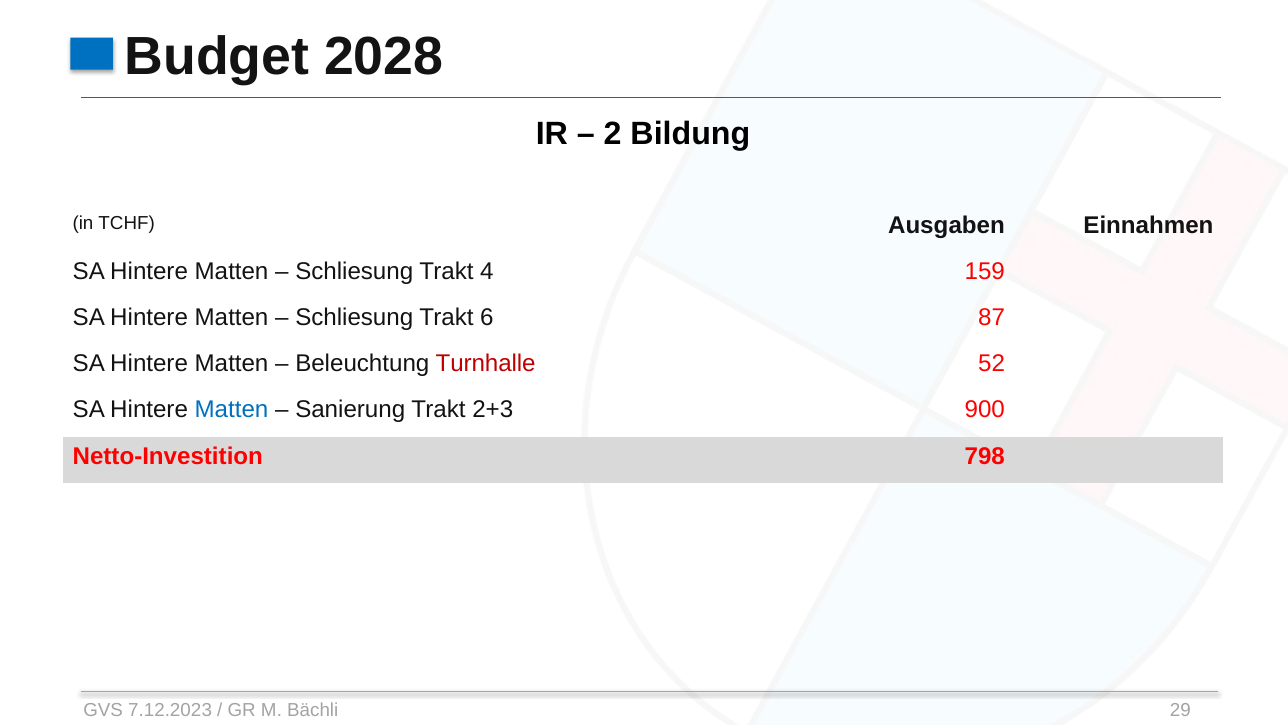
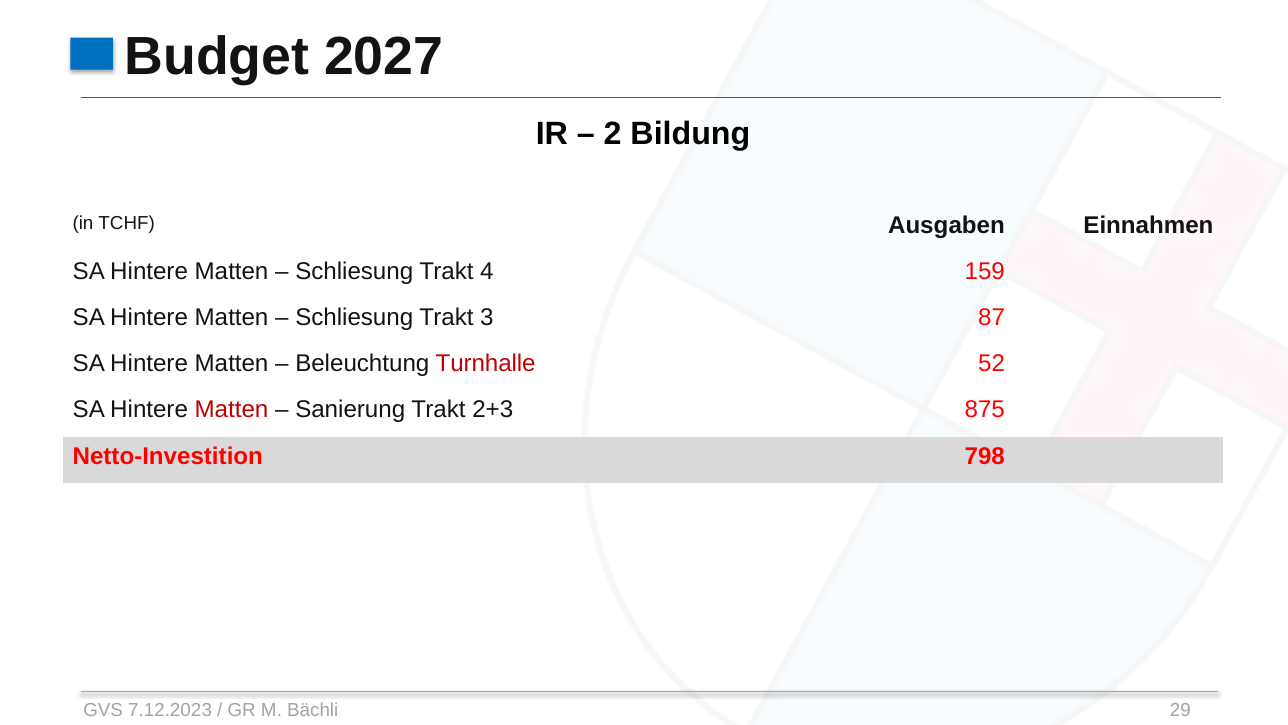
2028: 2028 -> 2027
6: 6 -> 3
Matten at (231, 410) colour: blue -> red
900: 900 -> 875
